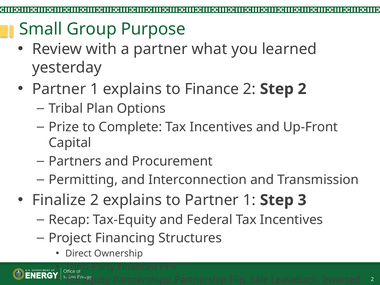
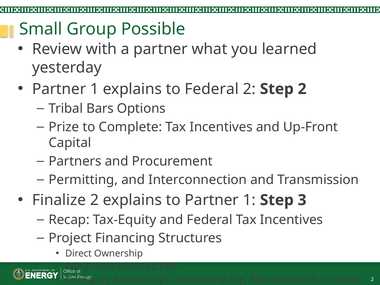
Purpose: Purpose -> Possible
to Finance: Finance -> Federal
Plan: Plan -> Bars
